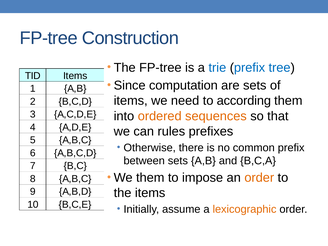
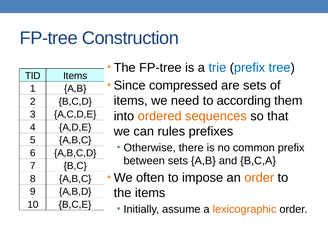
computation: computation -> compressed
We them: them -> often
